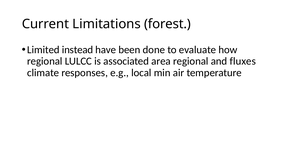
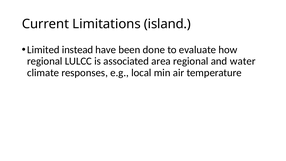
forest: forest -> island
fluxes: fluxes -> water
